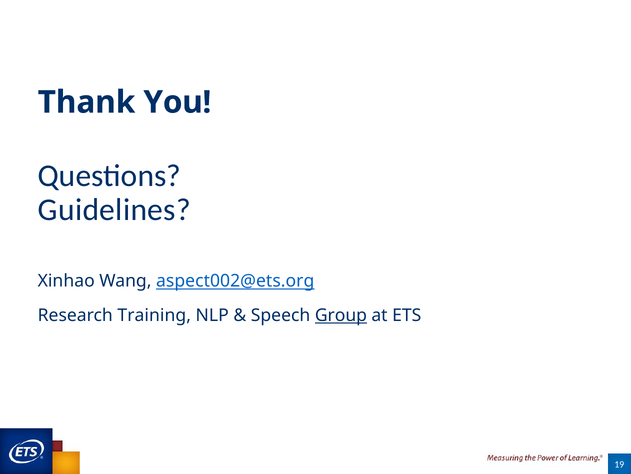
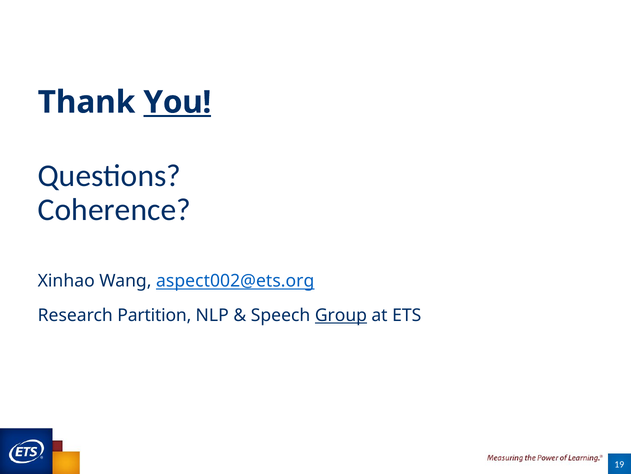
You underline: none -> present
Guidelines: Guidelines -> Coherence
Training: Training -> Partition
